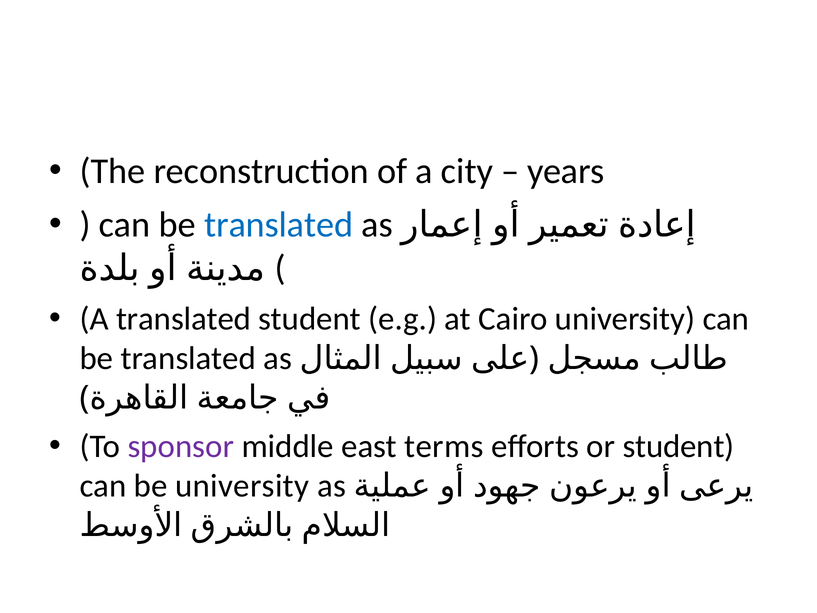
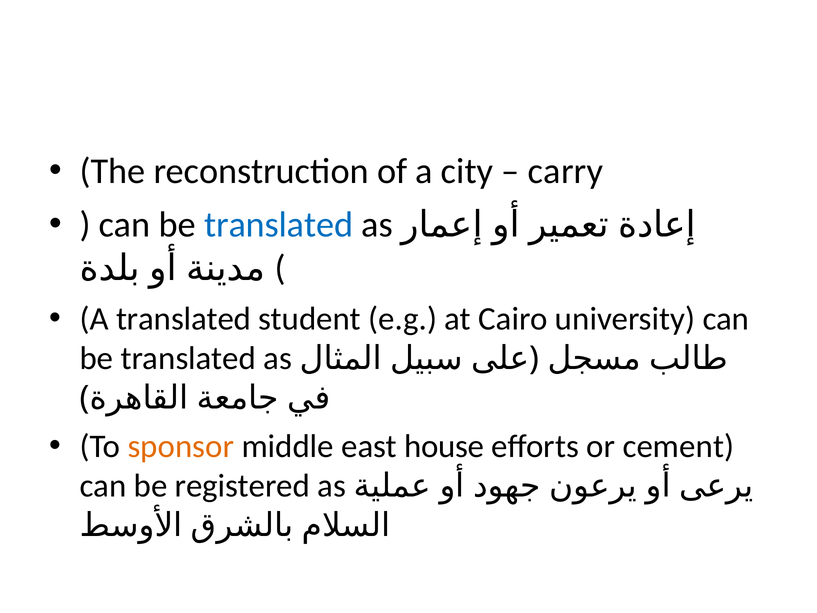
years: years -> carry
sponsor colour: purple -> orange
terms: terms -> house
or student: student -> cement
be university: university -> registered
